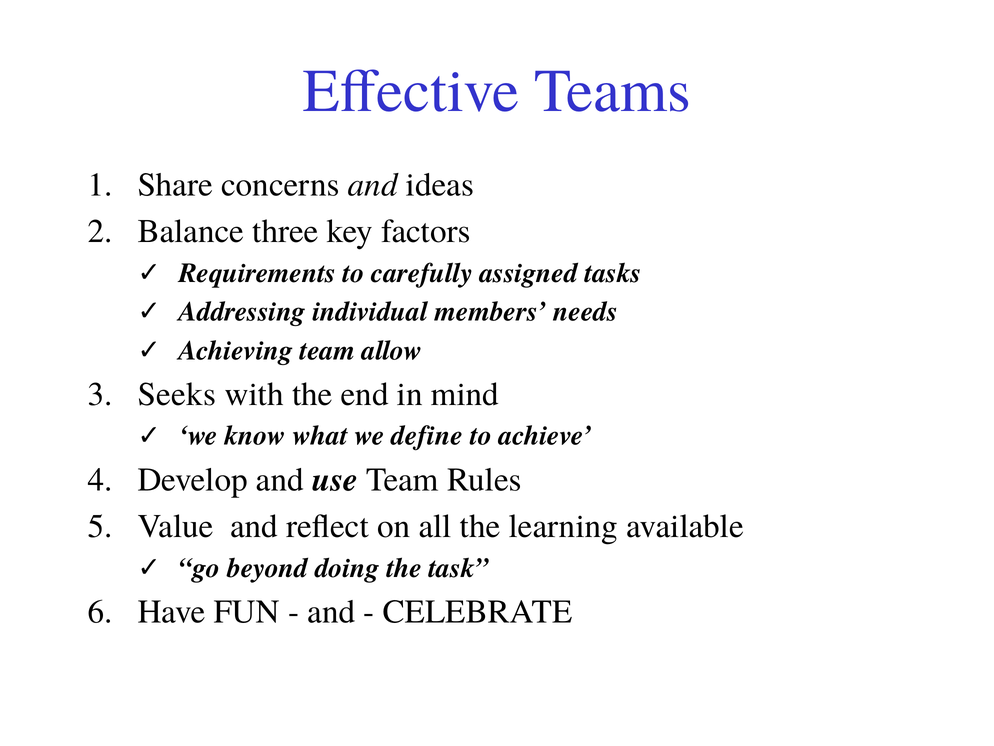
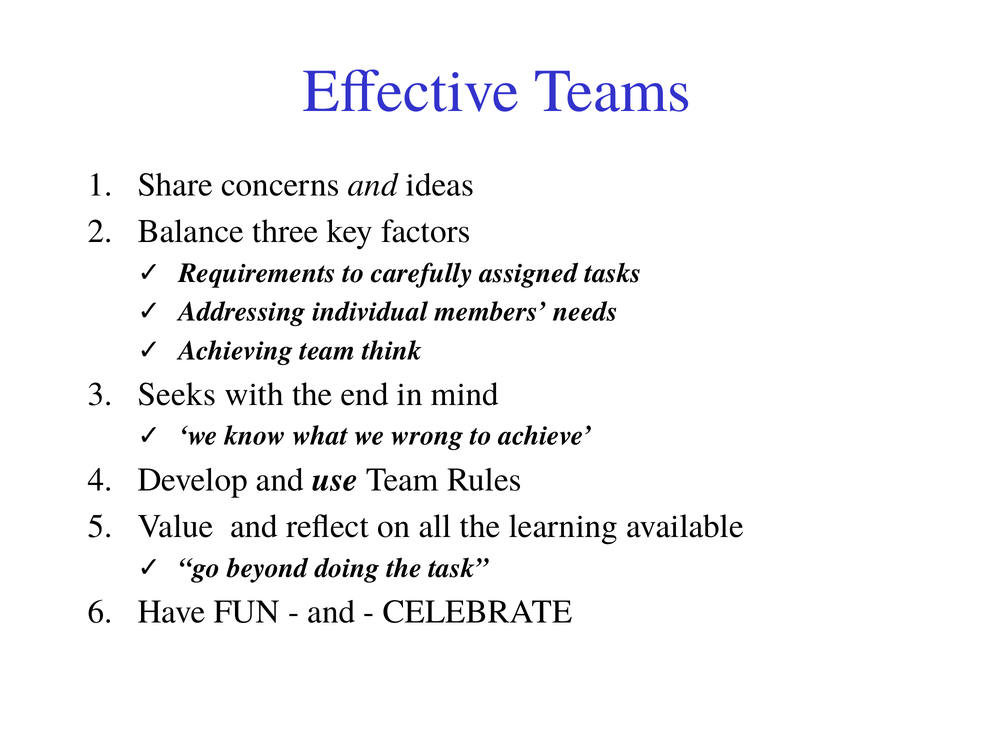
allow: allow -> think
define: define -> wrong
